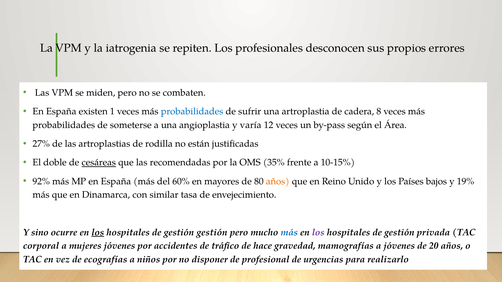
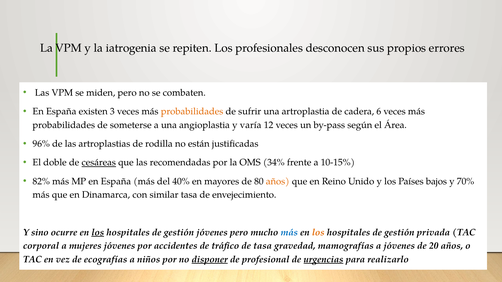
1: 1 -> 3
probabilidades at (192, 112) colour: blue -> orange
8: 8 -> 6
27%: 27% -> 96%
35%: 35% -> 34%
92%: 92% -> 82%
60%: 60% -> 40%
19%: 19% -> 70%
gestión gestión: gestión -> jóvenes
los at (318, 233) colour: purple -> orange
de hace: hace -> tasa
disponer underline: none -> present
urgencias underline: none -> present
